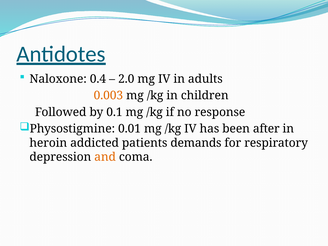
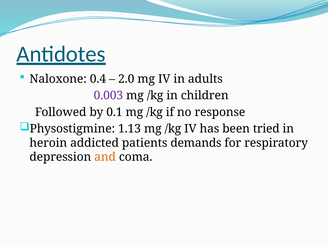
0.003 colour: orange -> purple
0.01: 0.01 -> 1.13
after: after -> tried
